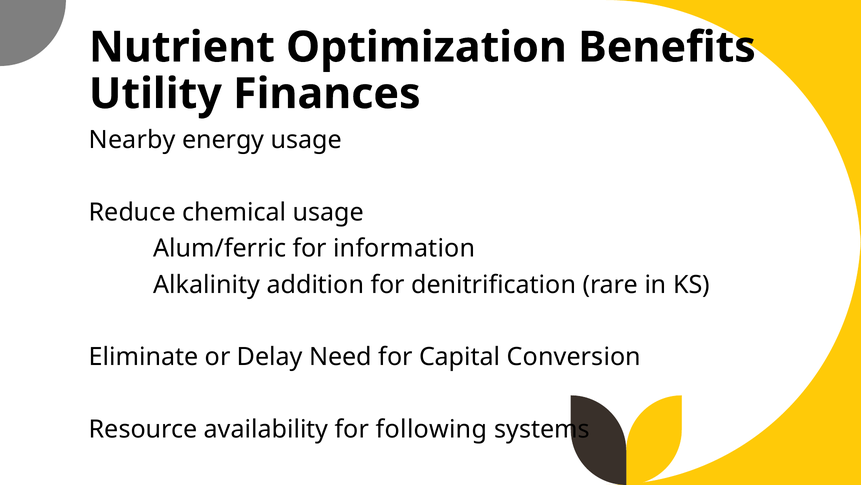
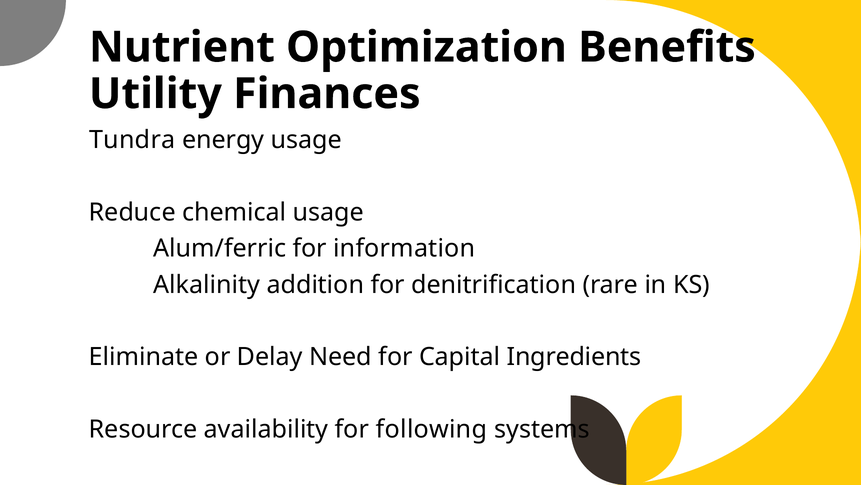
Nearby: Nearby -> Tundra
Conversion: Conversion -> Ingredients
